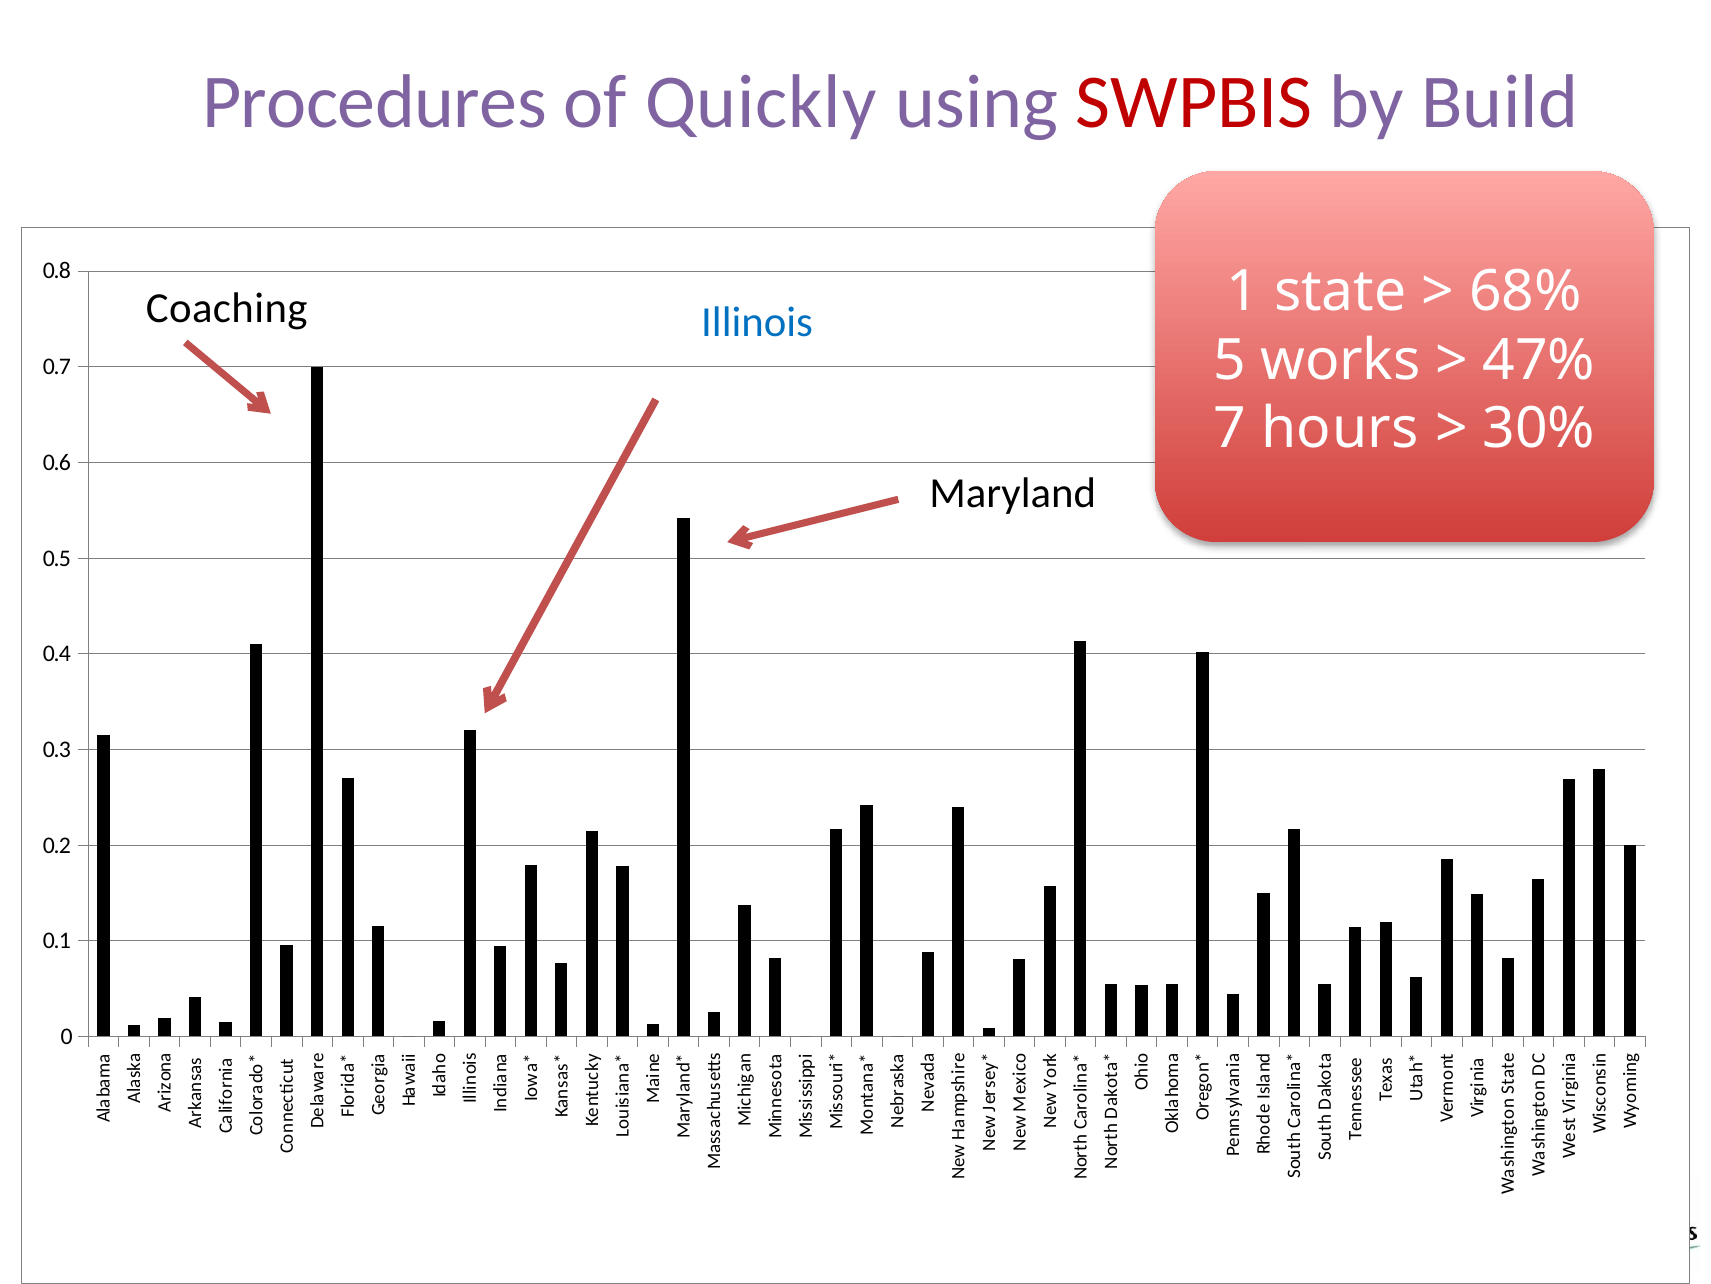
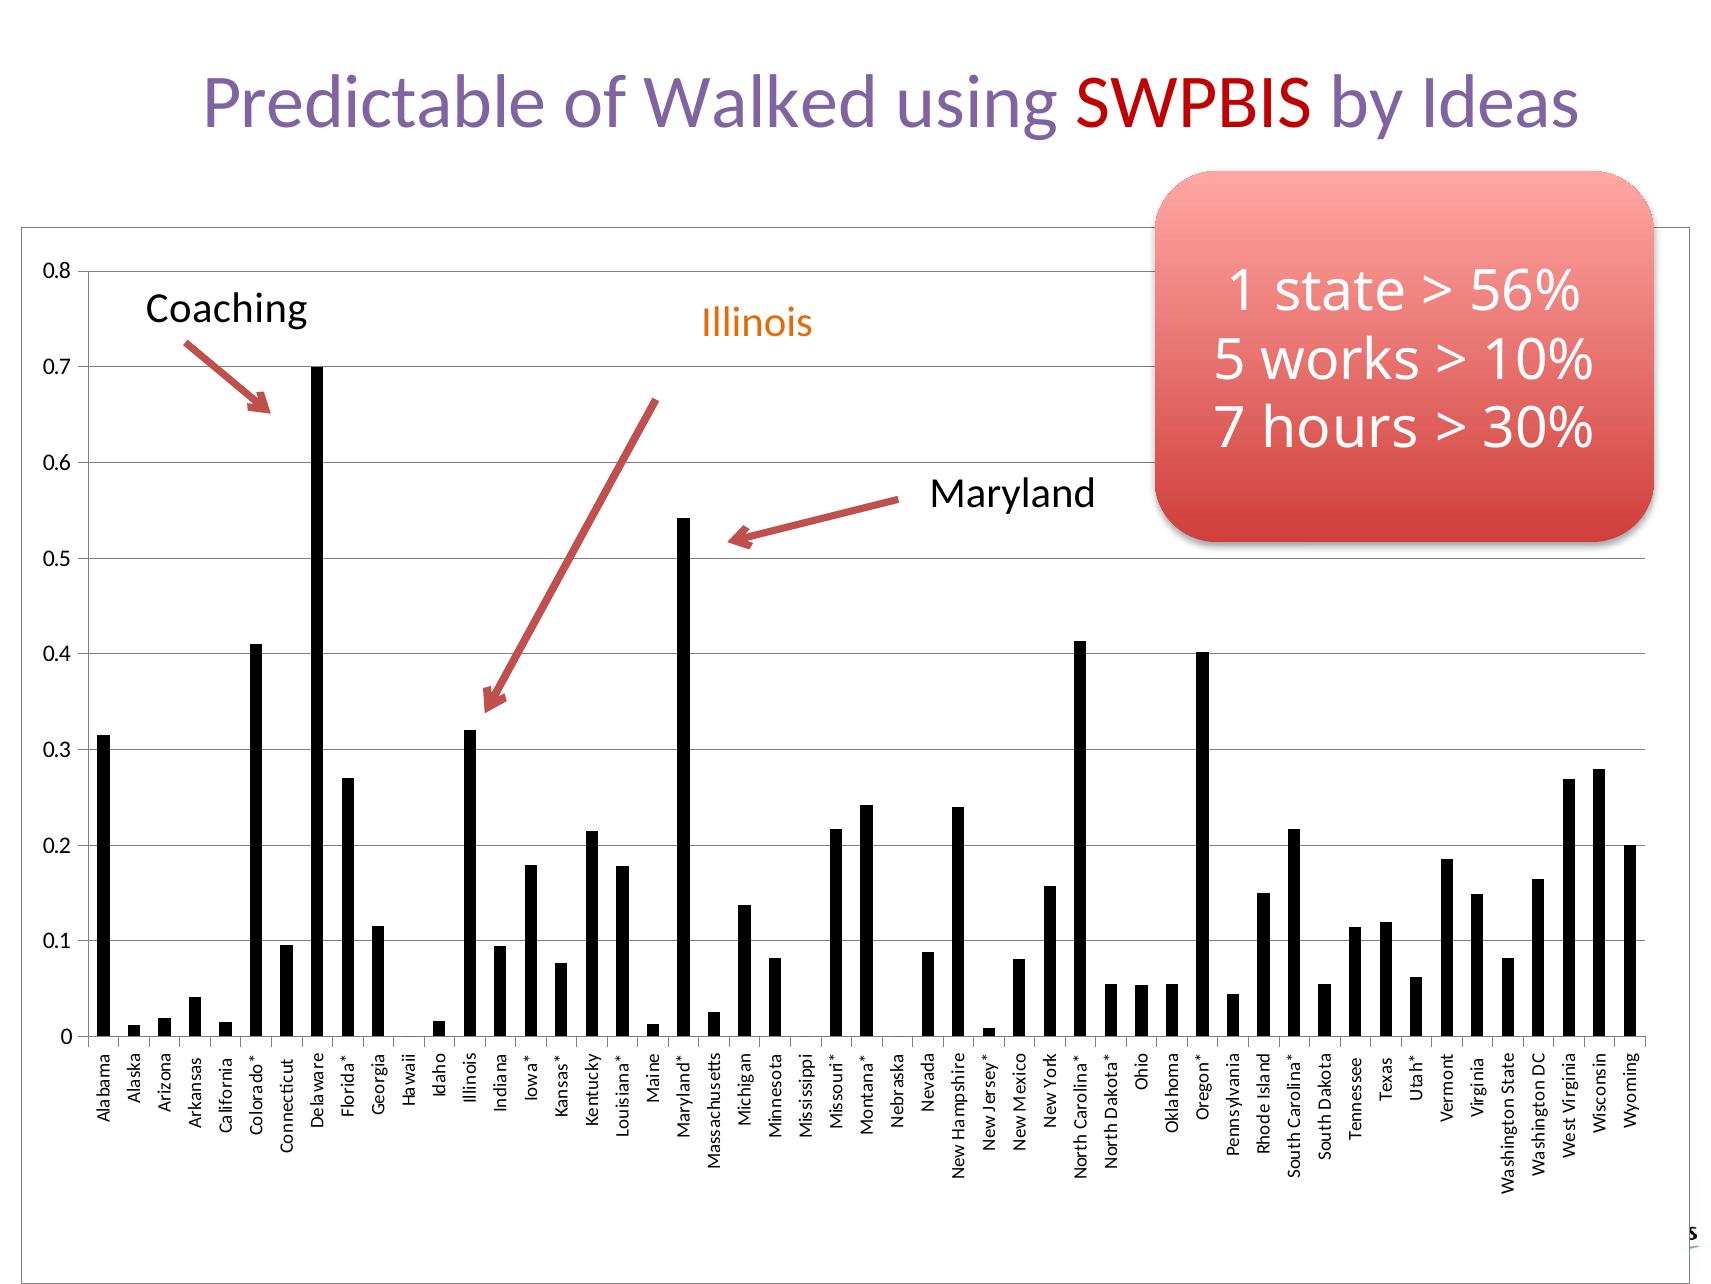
Procedures: Procedures -> Predictable
Quickly: Quickly -> Walked
Build: Build -> Ideas
68%: 68% -> 56%
Illinois colour: blue -> orange
47%: 47% -> 10%
